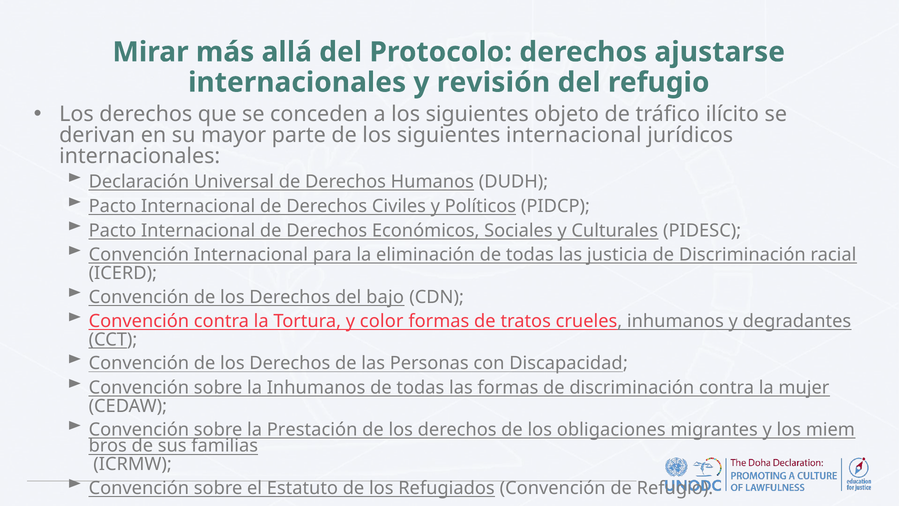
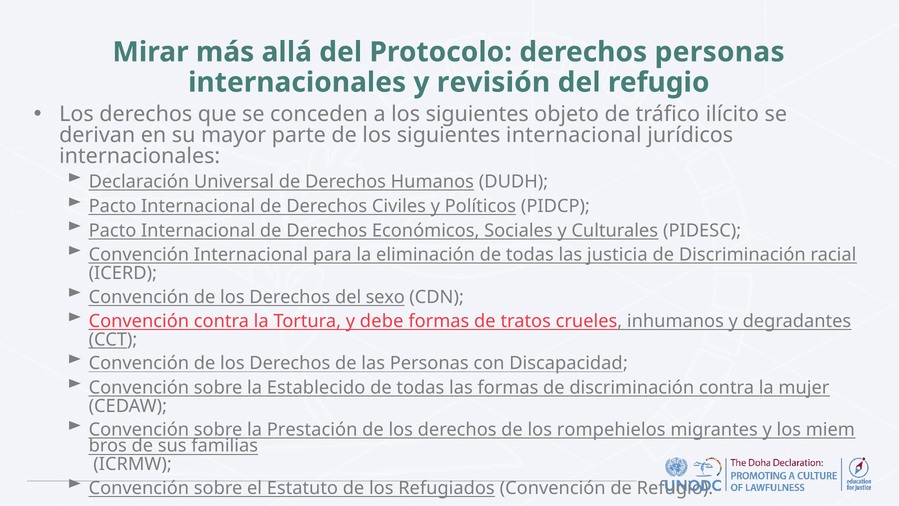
derechos ajustarse: ajustarse -> personas
bajo: bajo -> sexo
color: color -> debe
la Inhumanos: Inhumanos -> Establecido
obligaciones: obligaciones -> rompehielos
